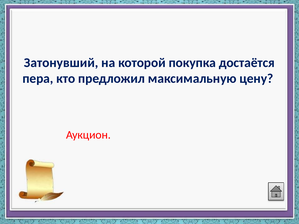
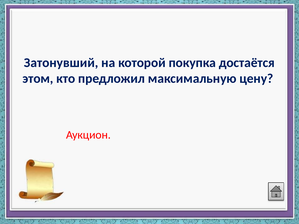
пера: пера -> этом
